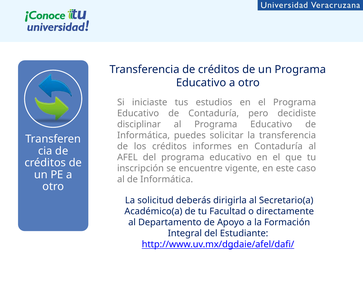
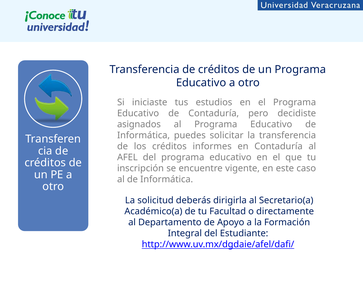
disciplinar: disciplinar -> asignados
